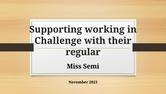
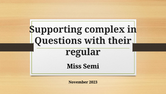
working: working -> complex
Challenge: Challenge -> Questions
